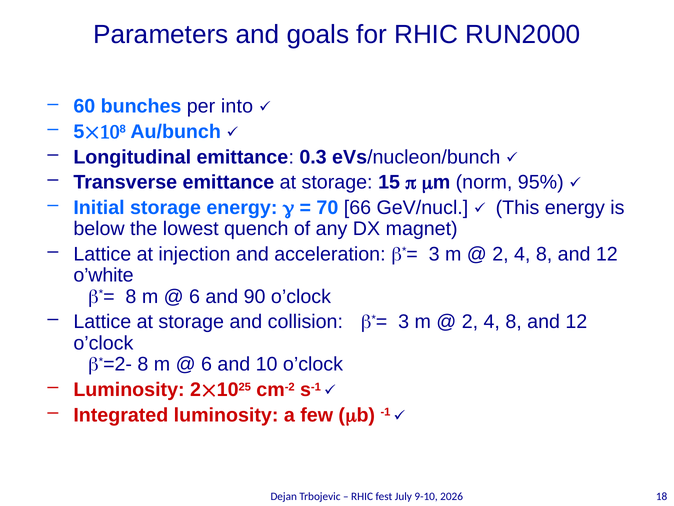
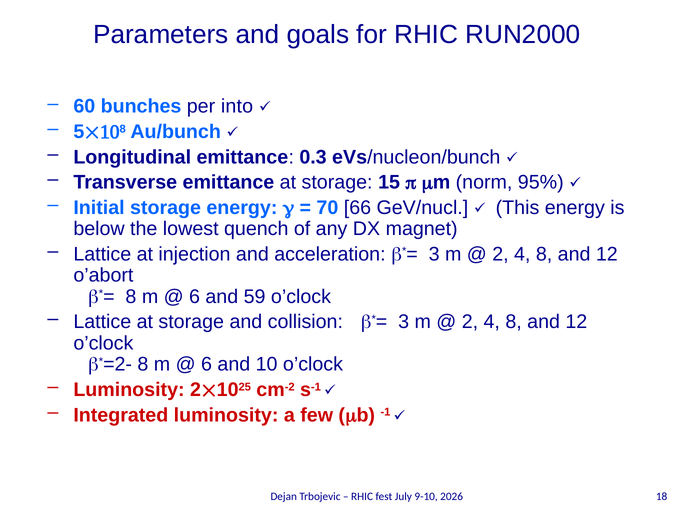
o’white: o’white -> o’abort
90: 90 -> 59
